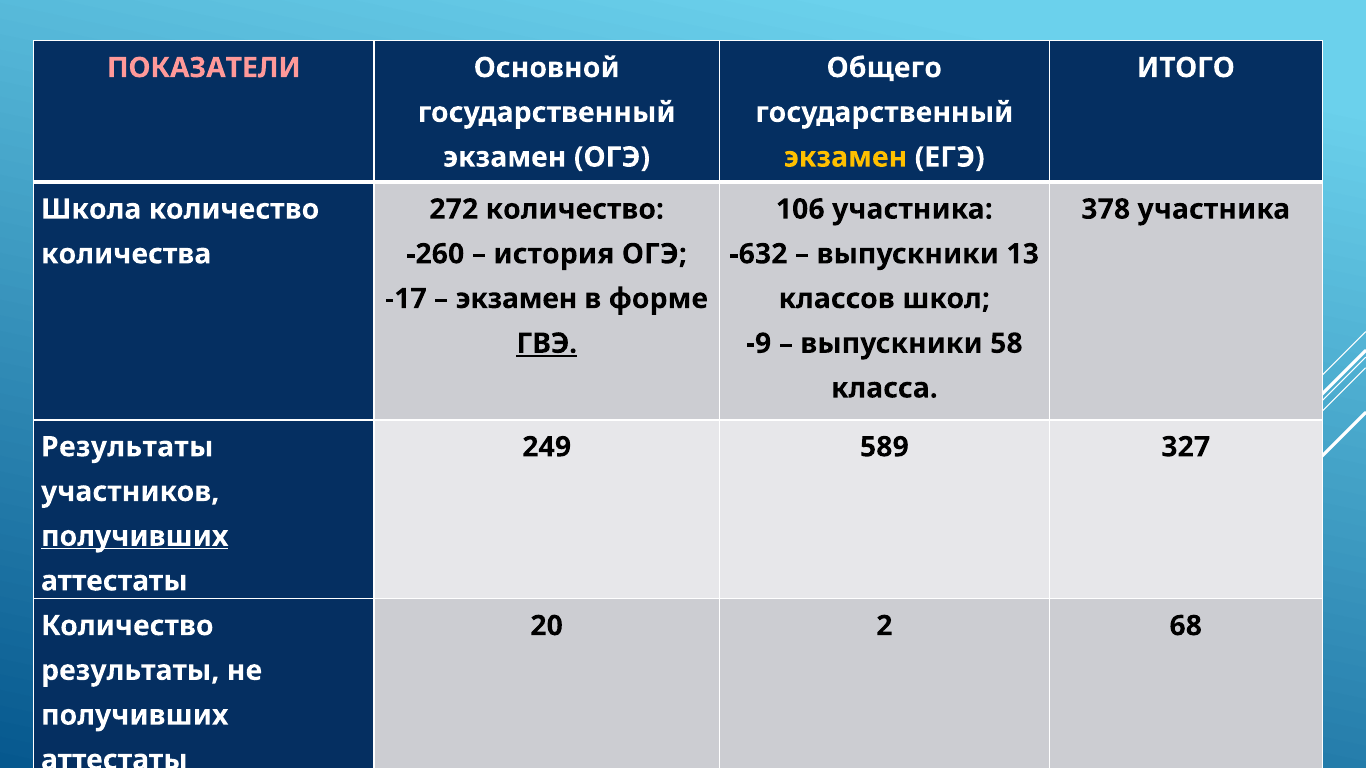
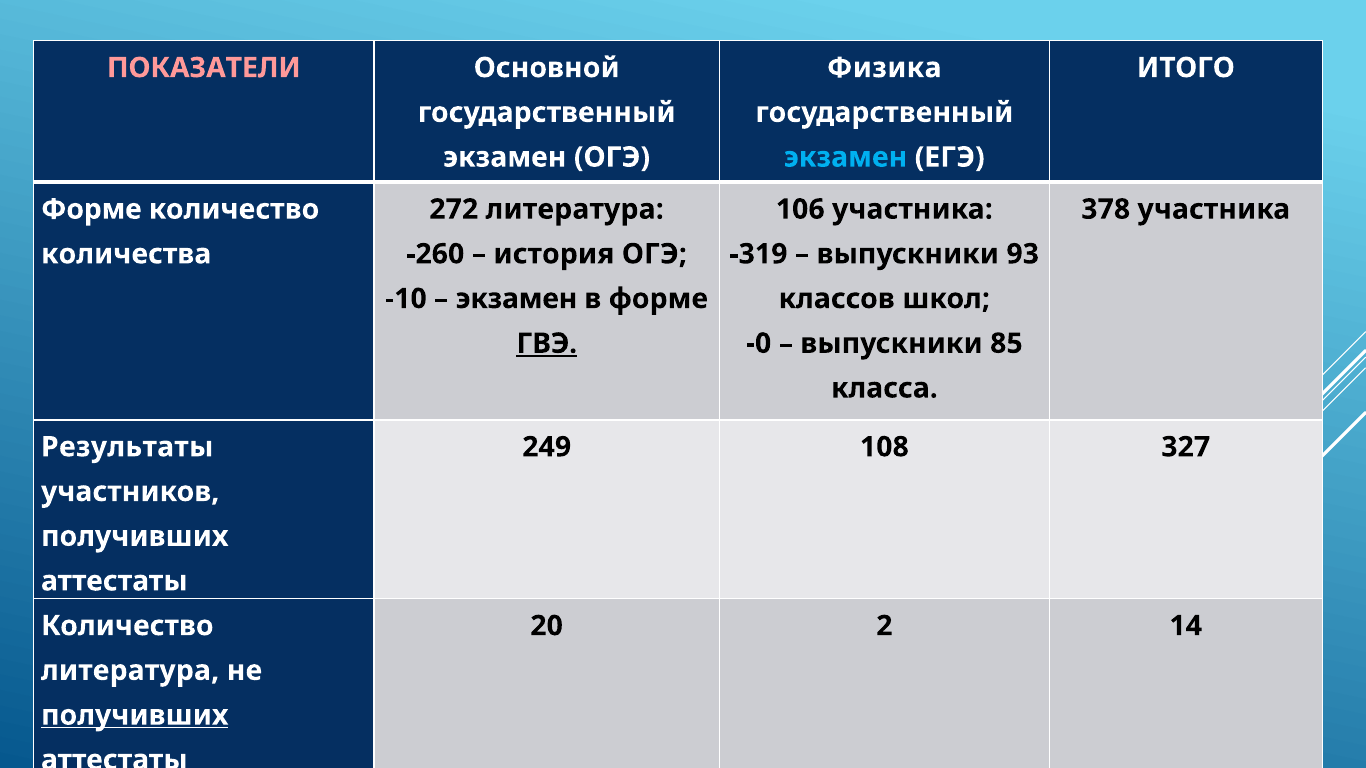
Общего: Общего -> Физика
экзамен at (846, 157) colour: yellow -> light blue
Школа at (91, 209): Школа -> Форме
272 количество: количество -> литература
-632: -632 -> -319
13: 13 -> 93
-17: -17 -> -10
-9: -9 -> -0
58: 58 -> 85
589: 589 -> 108
получивших at (135, 537) underline: present -> none
68: 68 -> 14
результаты at (130, 671): результаты -> литература
получивших at (135, 716) underline: none -> present
